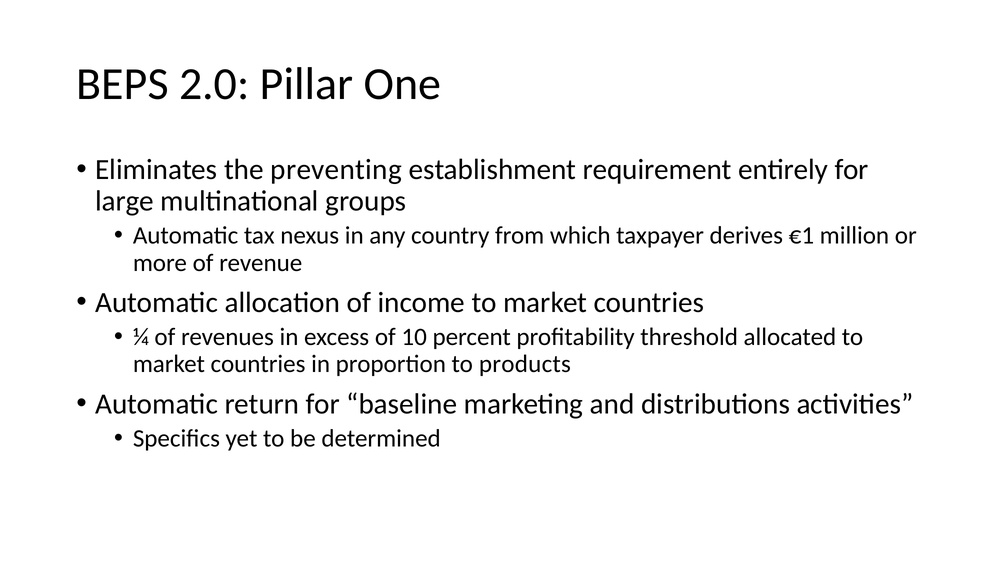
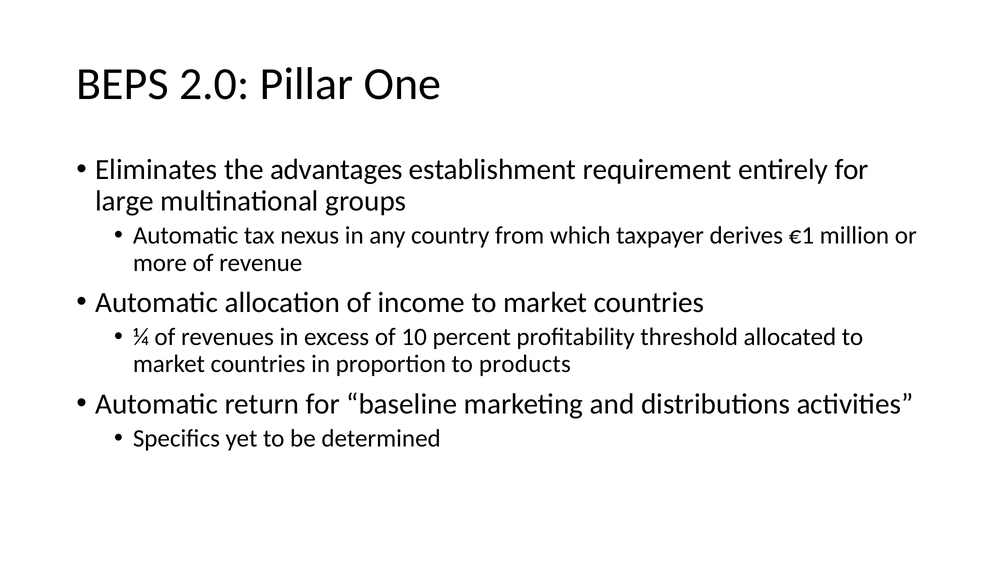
preventing: preventing -> advantages
